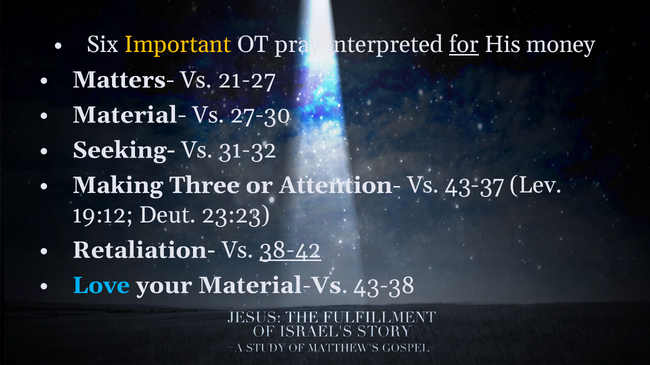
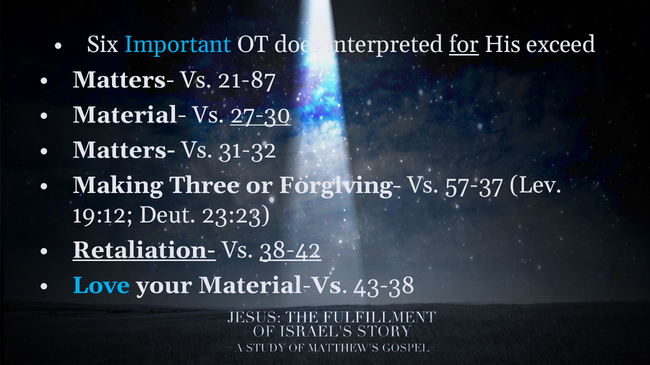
Important colour: yellow -> light blue
pray: pray -> does
money: money -> exceed
21-27: 21-27 -> 21-87
27-30 underline: none -> present
Seeking- at (124, 150): Seeking- -> Matters-
Attention-: Attention- -> Forgiving-
43-37: 43-37 -> 57-37
Retaliation- underline: none -> present
